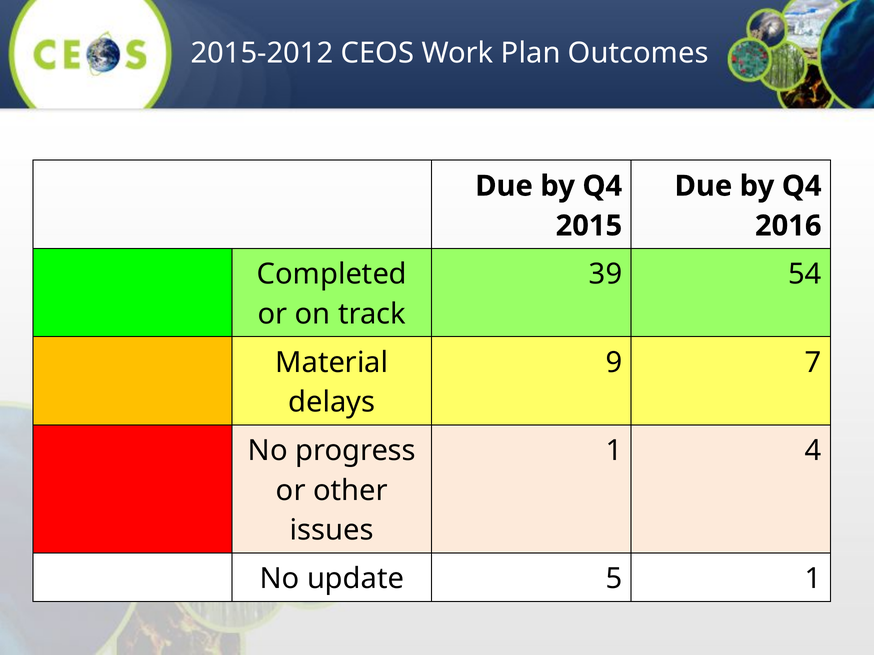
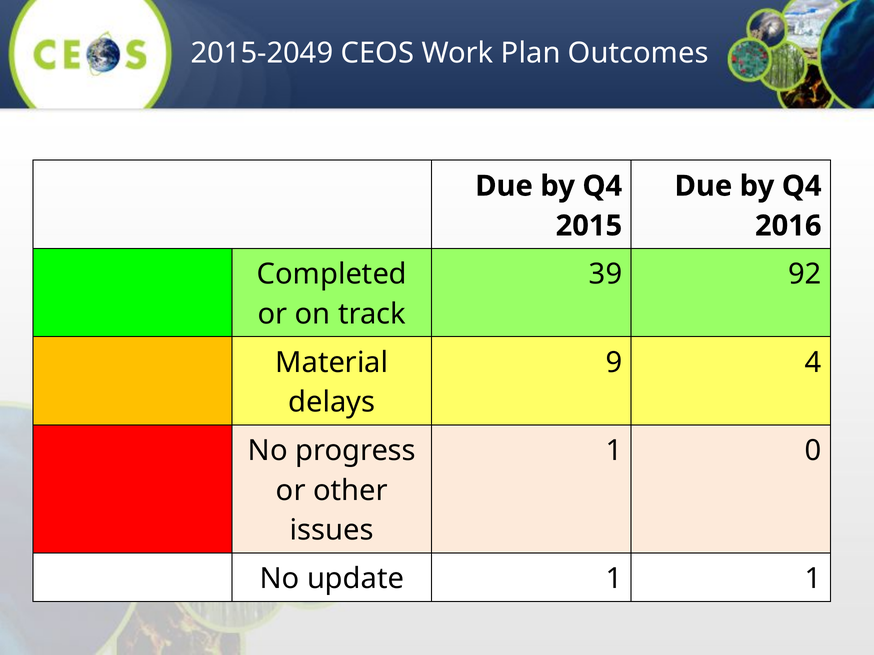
2015-2012: 2015-2012 -> 2015-2049
54: 54 -> 92
7: 7 -> 4
4: 4 -> 0
update 5: 5 -> 1
